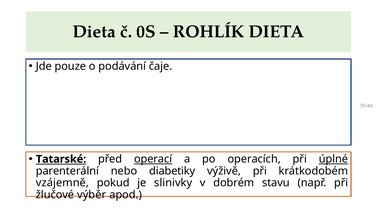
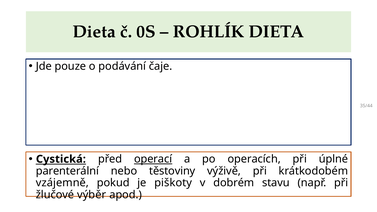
Tatarské: Tatarské -> Cystická
úplné underline: present -> none
diabetiky: diabetiky -> těstoviny
slinivky: slinivky -> piškoty
